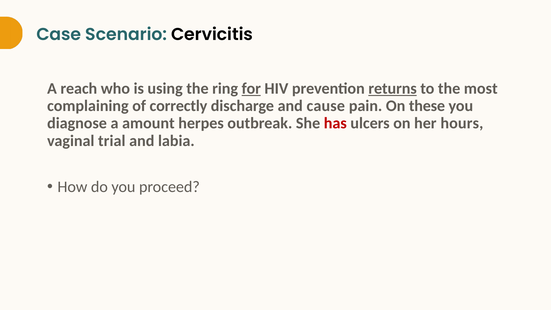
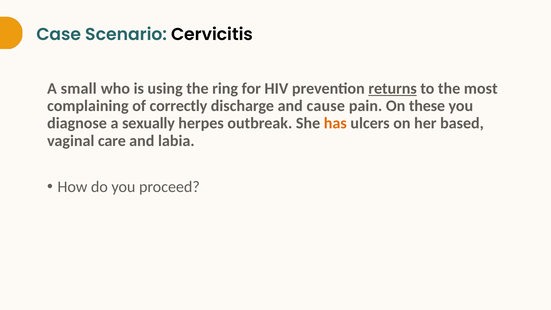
reach: reach -> small
for underline: present -> none
amount: amount -> sexually
has colour: red -> orange
hours: hours -> based
trial: trial -> care
